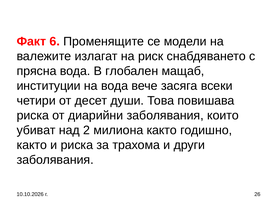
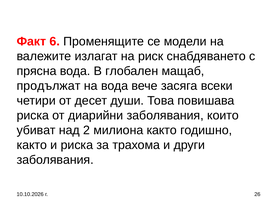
институции: институции -> продължат
